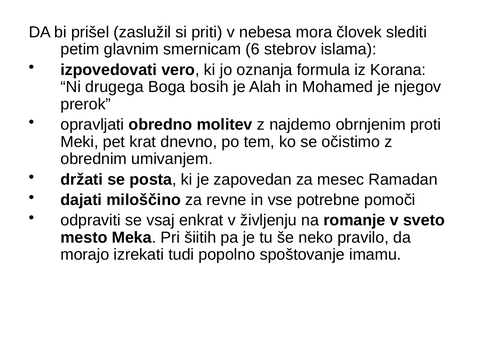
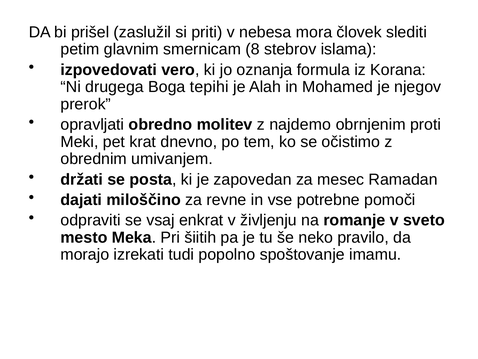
6: 6 -> 8
bosih: bosih -> tepihi
